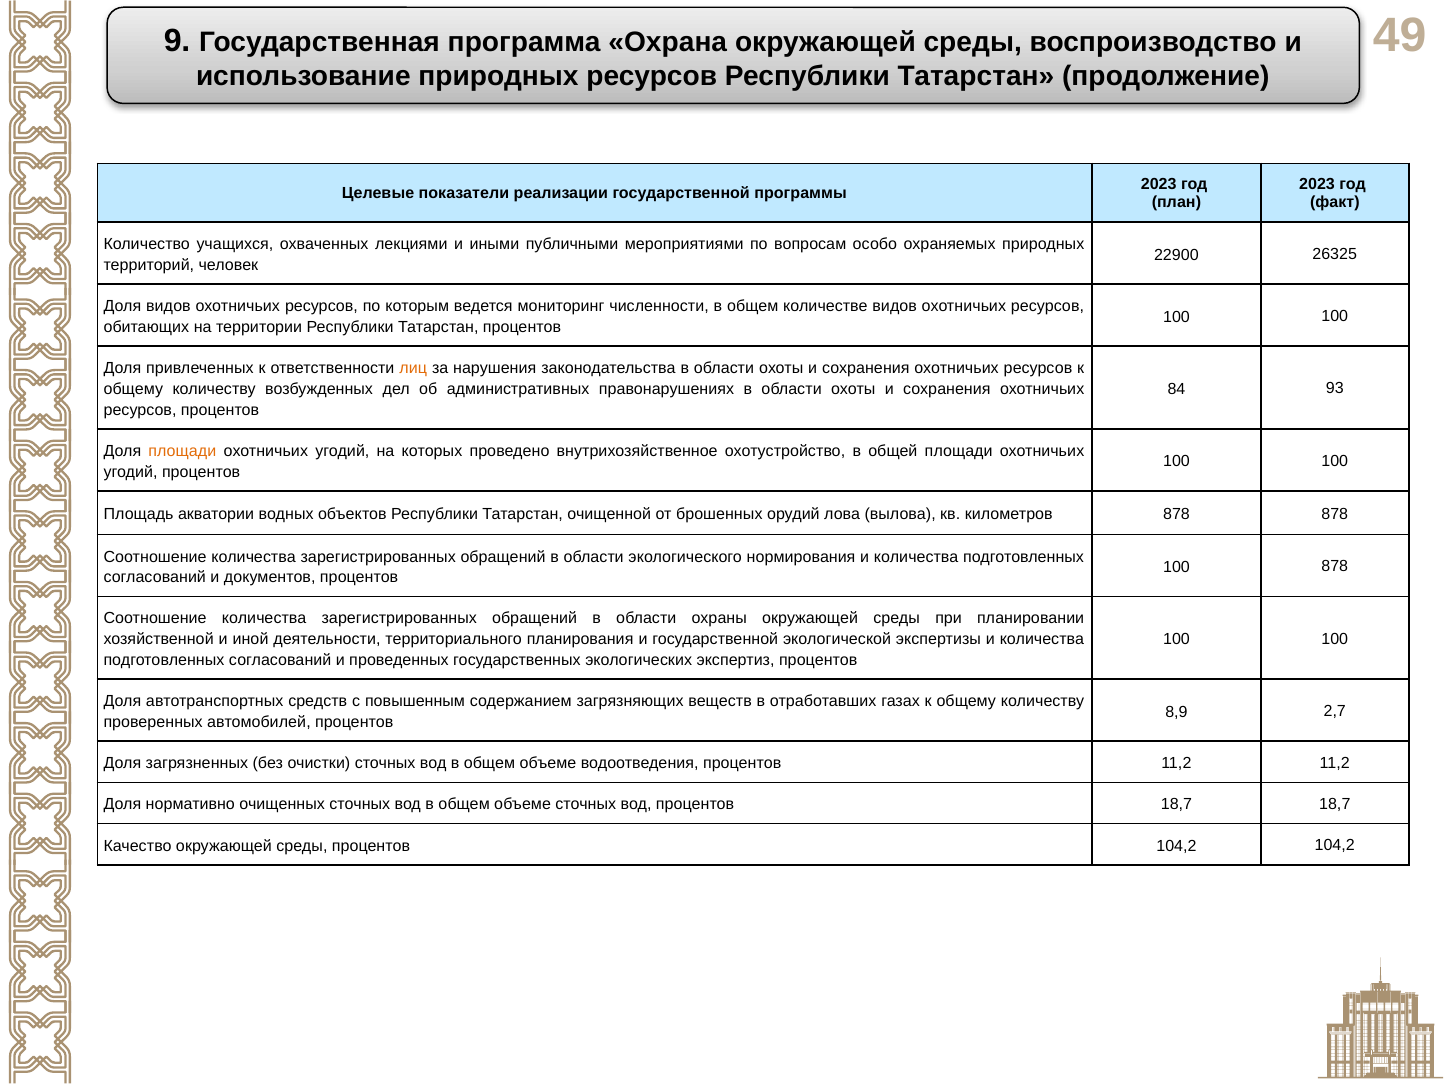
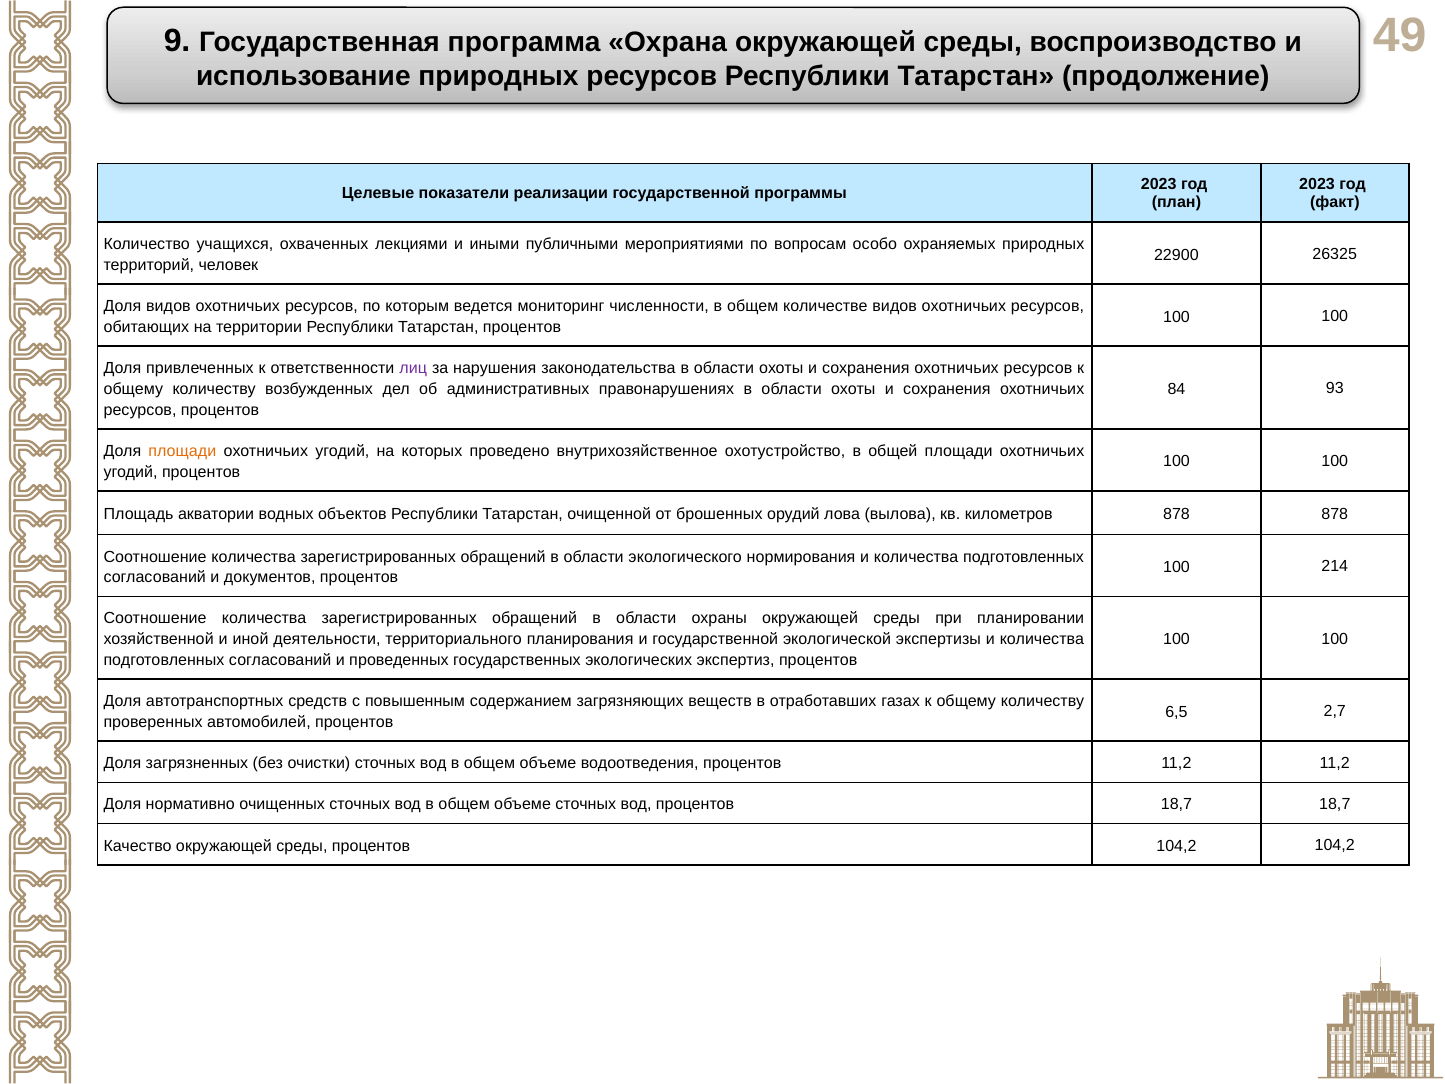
лиц colour: orange -> purple
100 878: 878 -> 214
8,9: 8,9 -> 6,5
